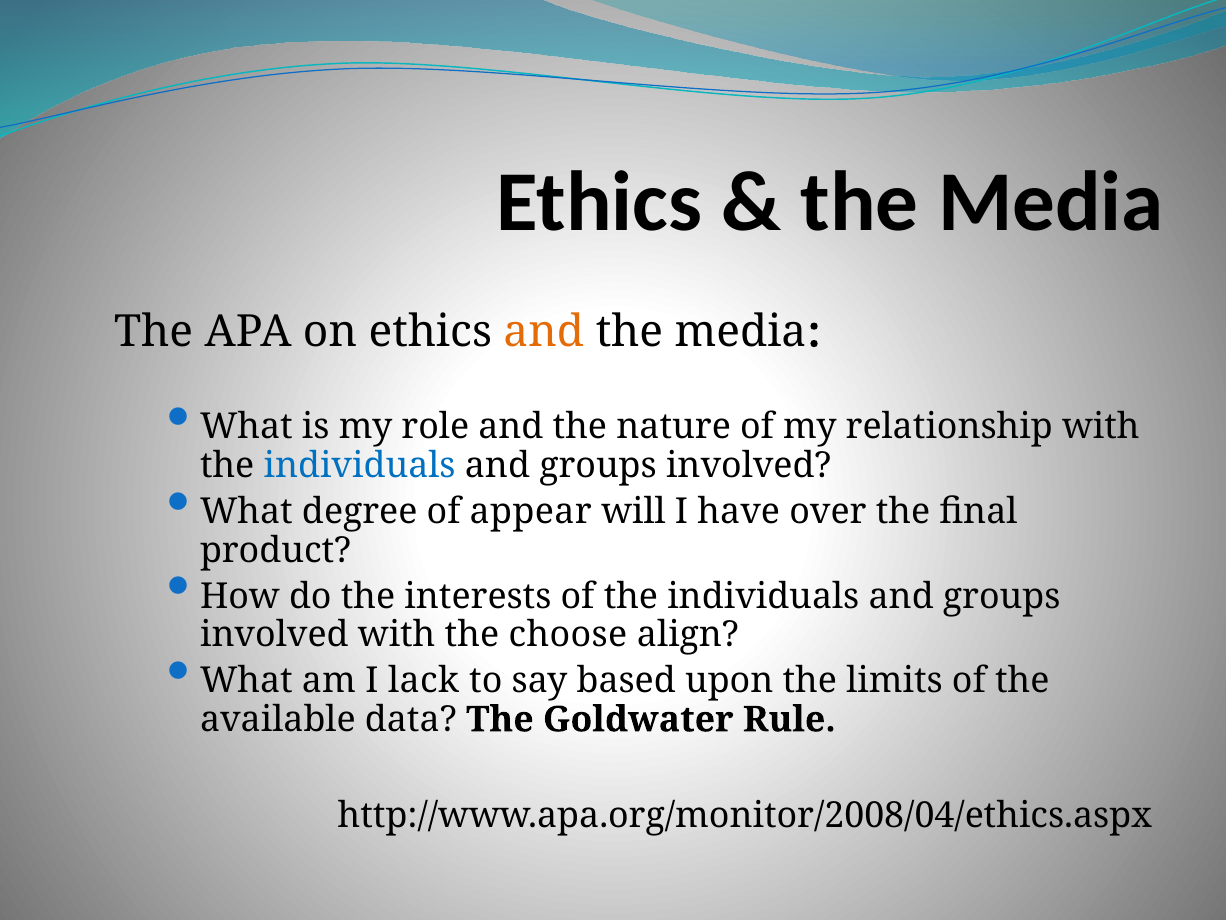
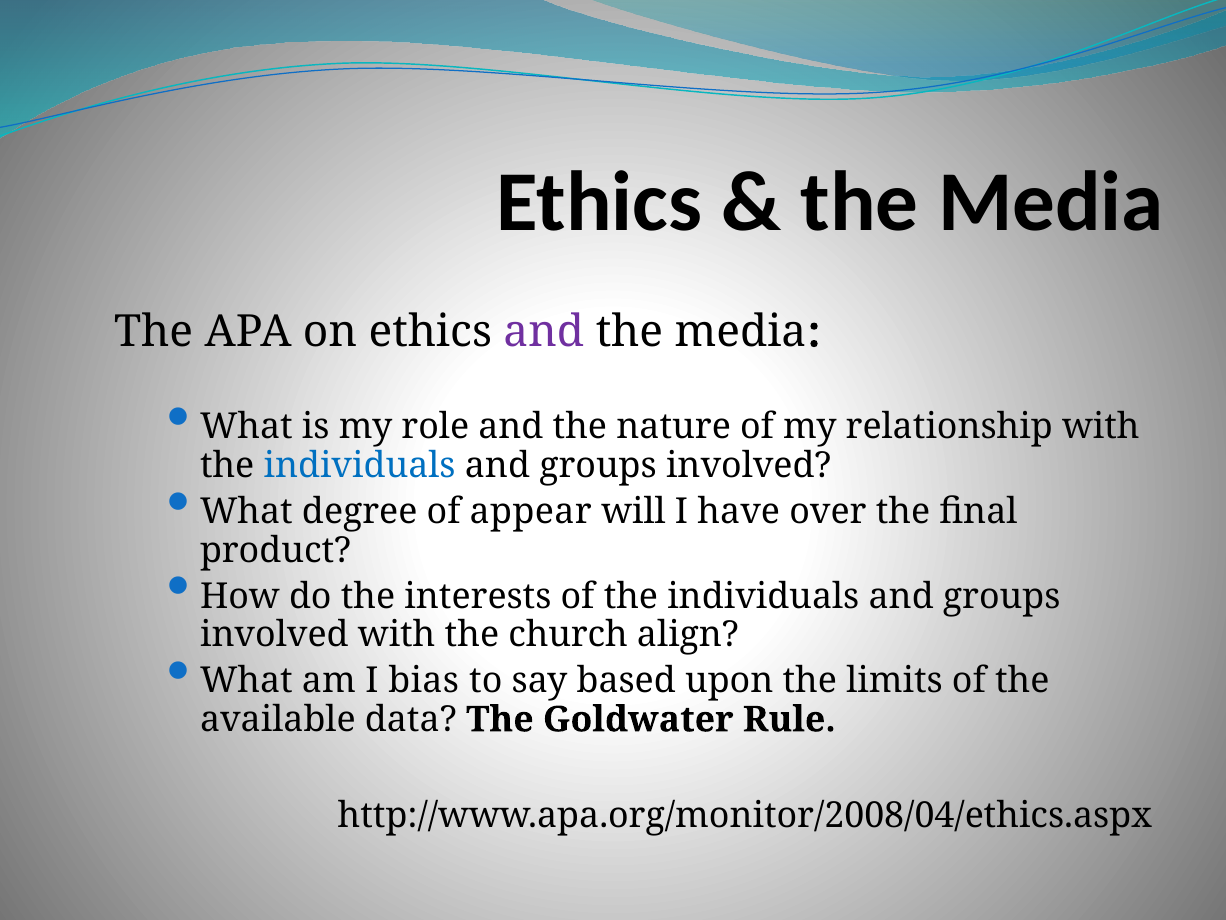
and at (544, 332) colour: orange -> purple
choose: choose -> church
lack: lack -> bias
